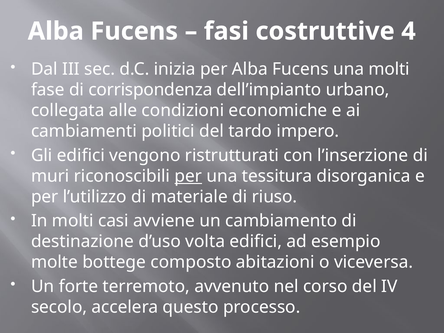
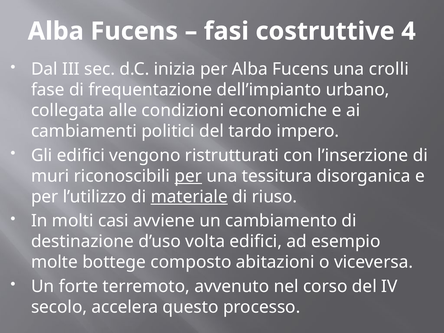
una molti: molti -> crolli
corrispondenza: corrispondenza -> frequentazione
materiale underline: none -> present
